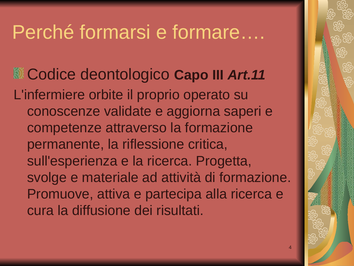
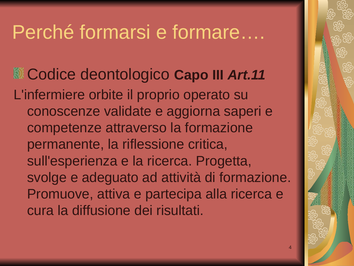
materiale: materiale -> adeguato
